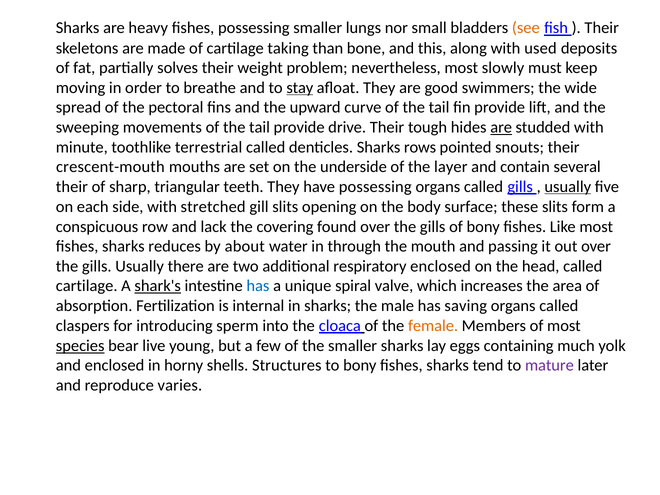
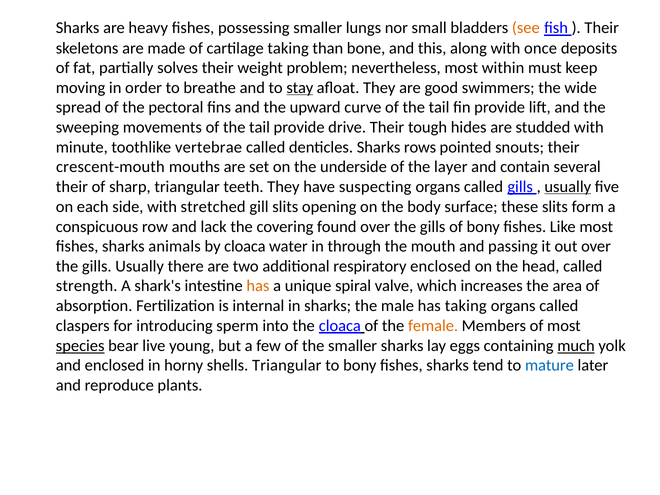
used: used -> once
slowly: slowly -> within
are at (501, 127) underline: present -> none
terrestrial: terrestrial -> vertebrae
have possessing: possessing -> suspecting
reduces: reduces -> animals
by about: about -> cloaca
cartilage at (87, 286): cartilage -> strength
shark's underline: present -> none
has at (258, 286) colour: blue -> orange
has saving: saving -> taking
much underline: none -> present
shells Structures: Structures -> Triangular
mature colour: purple -> blue
varies: varies -> plants
